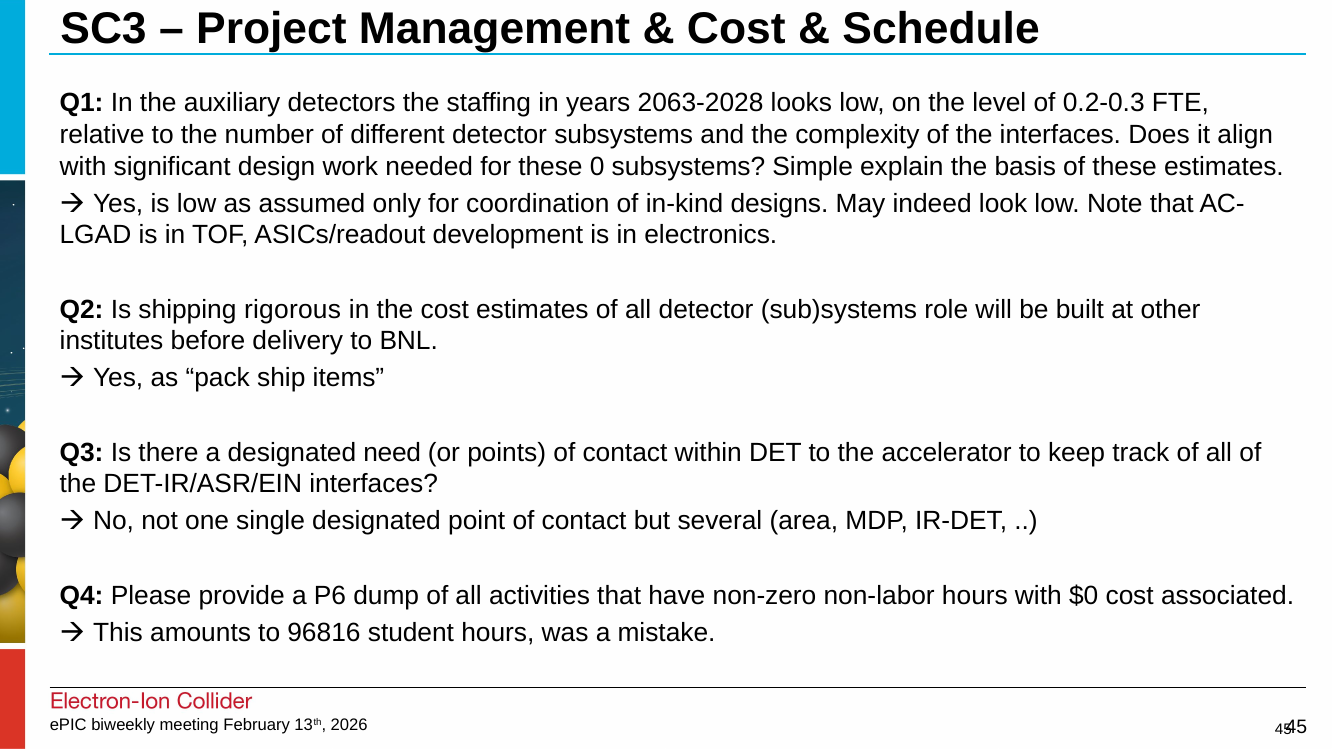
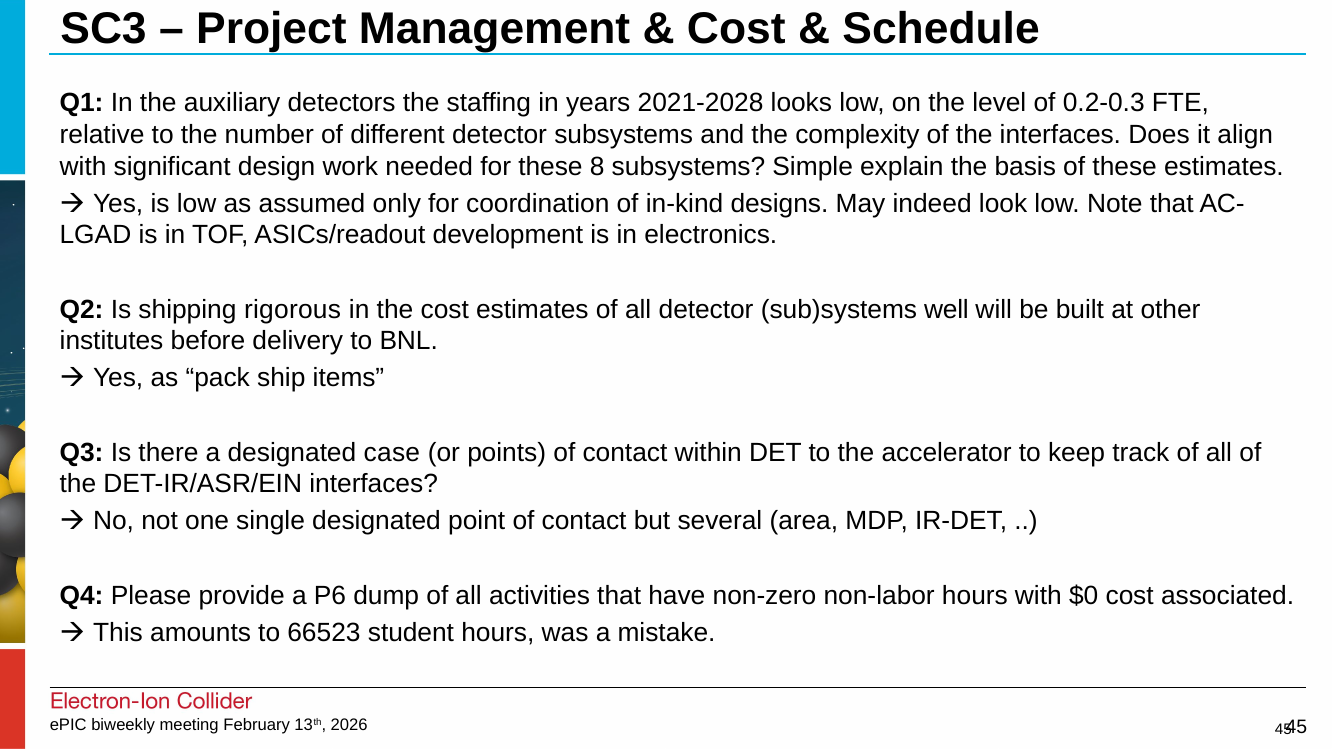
2063-2028: 2063-2028 -> 2021-2028
0: 0 -> 8
role: role -> well
need: need -> case
96816: 96816 -> 66523
